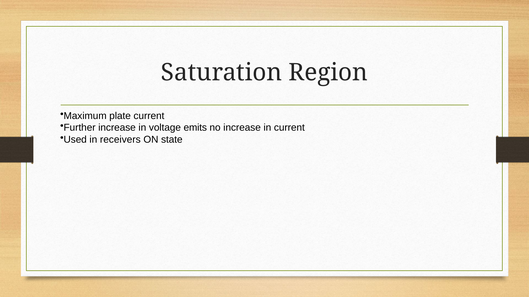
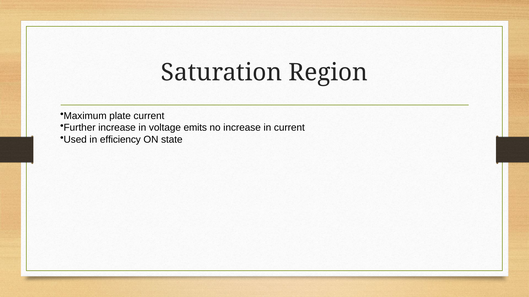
receivers: receivers -> efficiency
